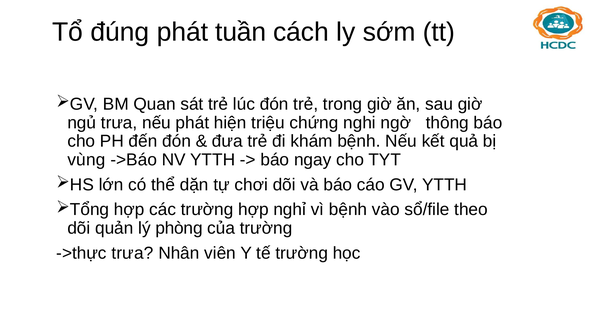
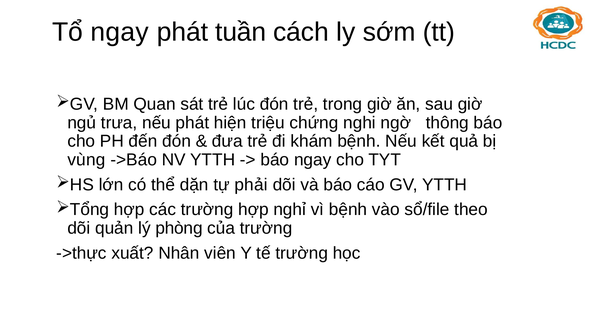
Tổ đúng: đúng -> ngay
chơi: chơi -> phải
->thực trưa: trưa -> xuất
